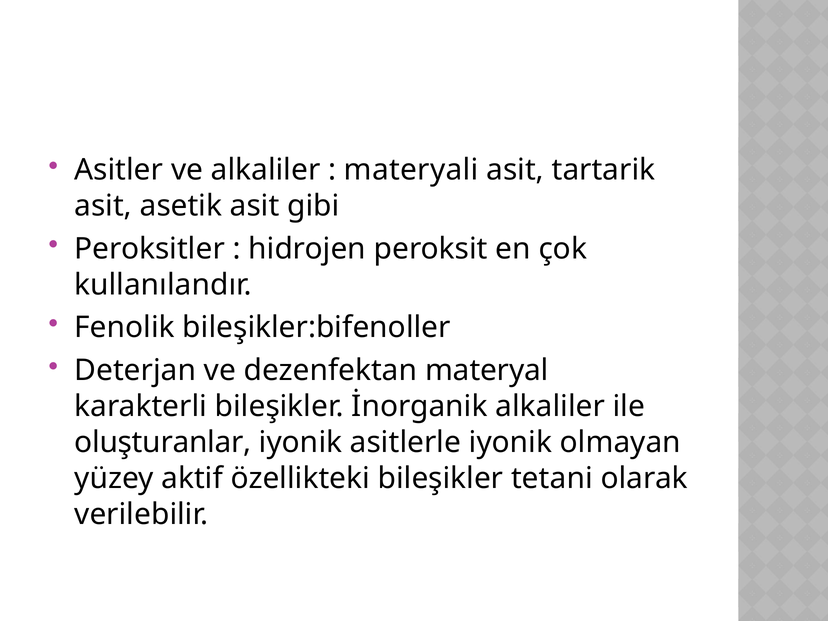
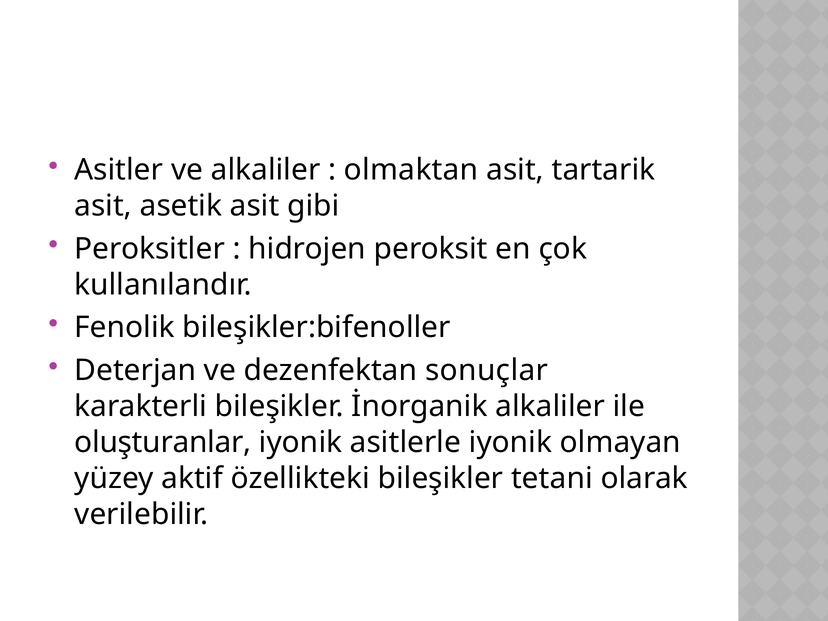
materyali: materyali -> olmaktan
materyal: materyal -> sonuçlar
